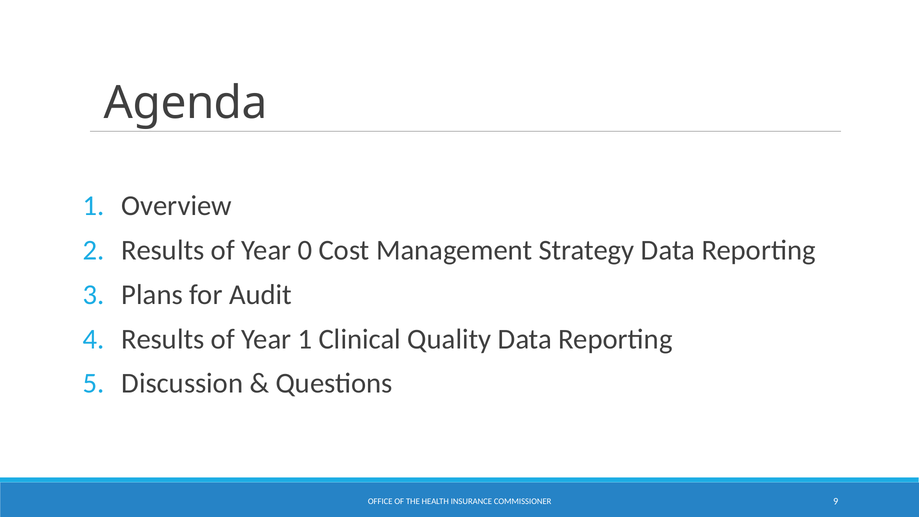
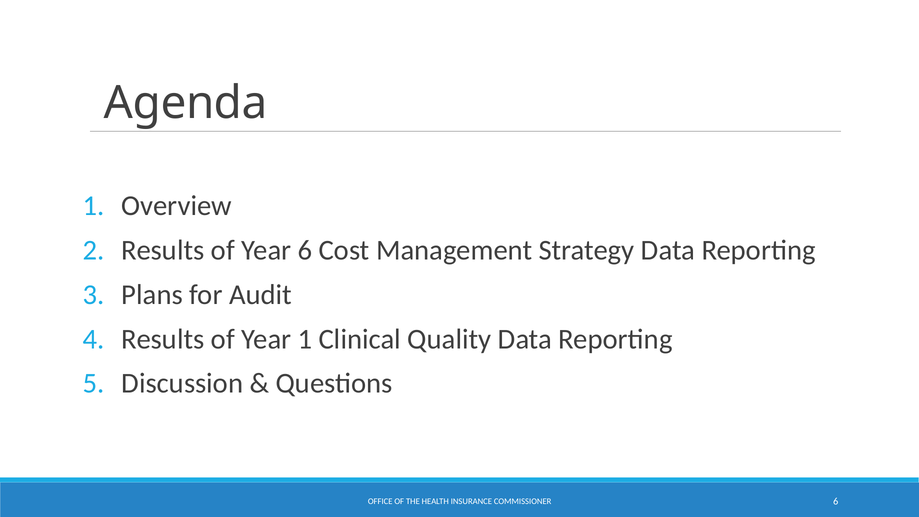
Year 0: 0 -> 6
COMMISSIONER 9: 9 -> 6
